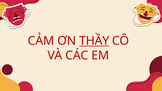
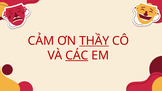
CÁC underline: none -> present
